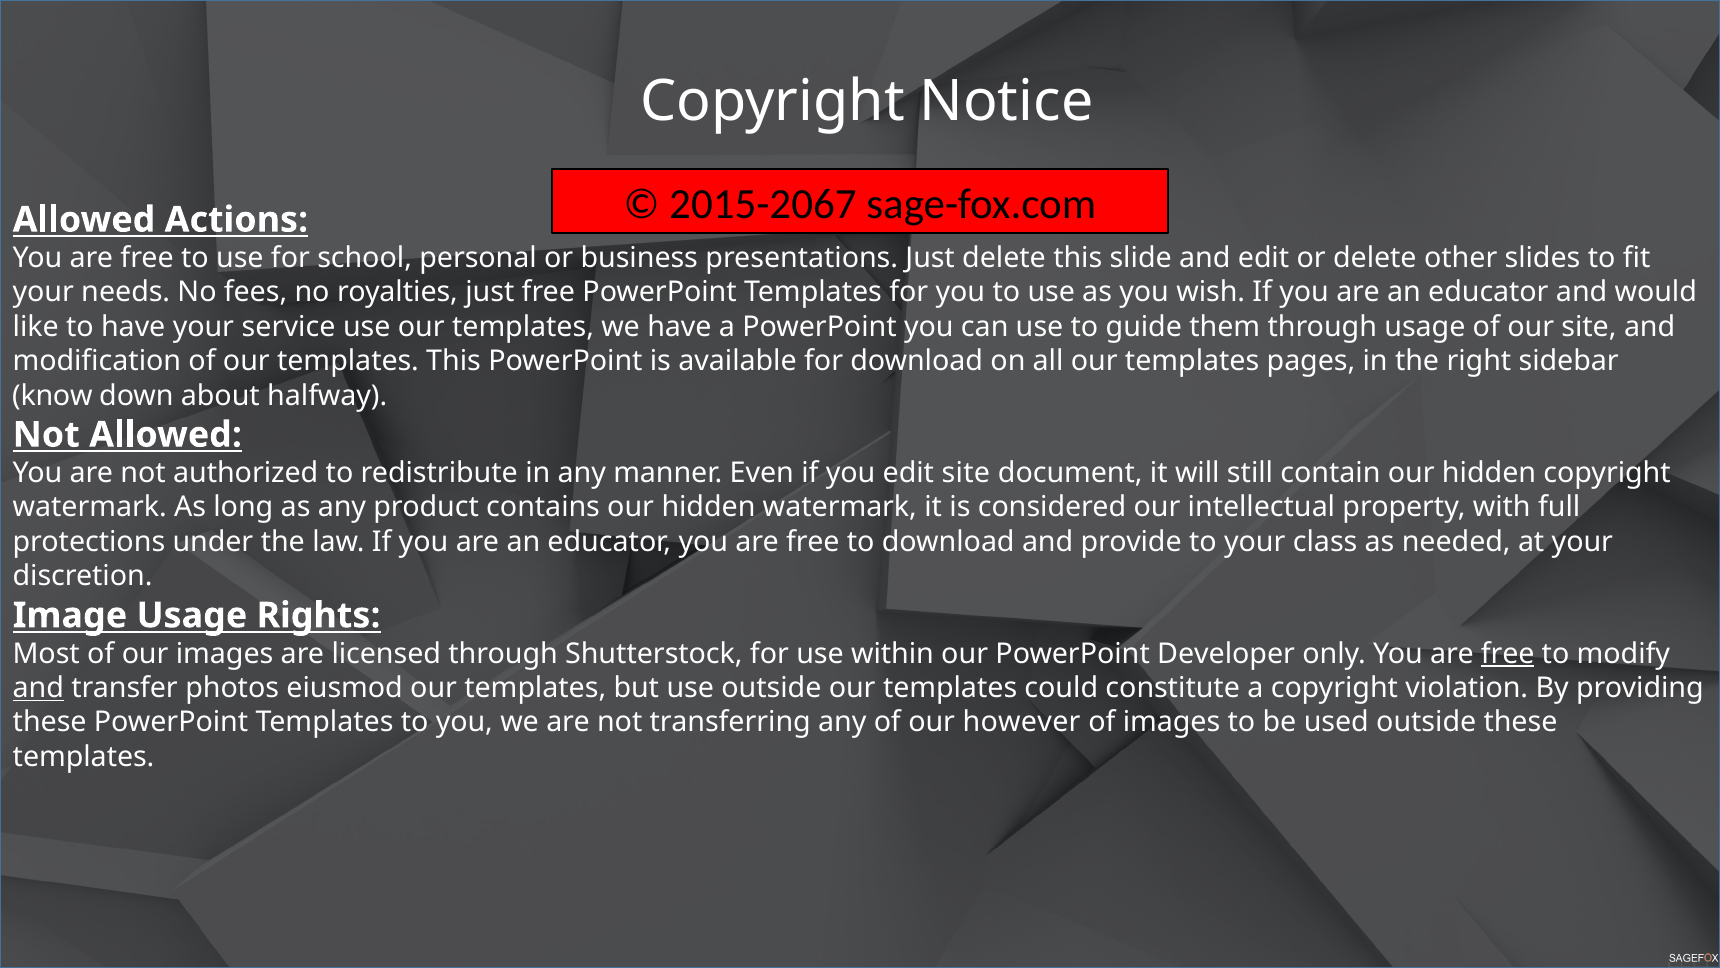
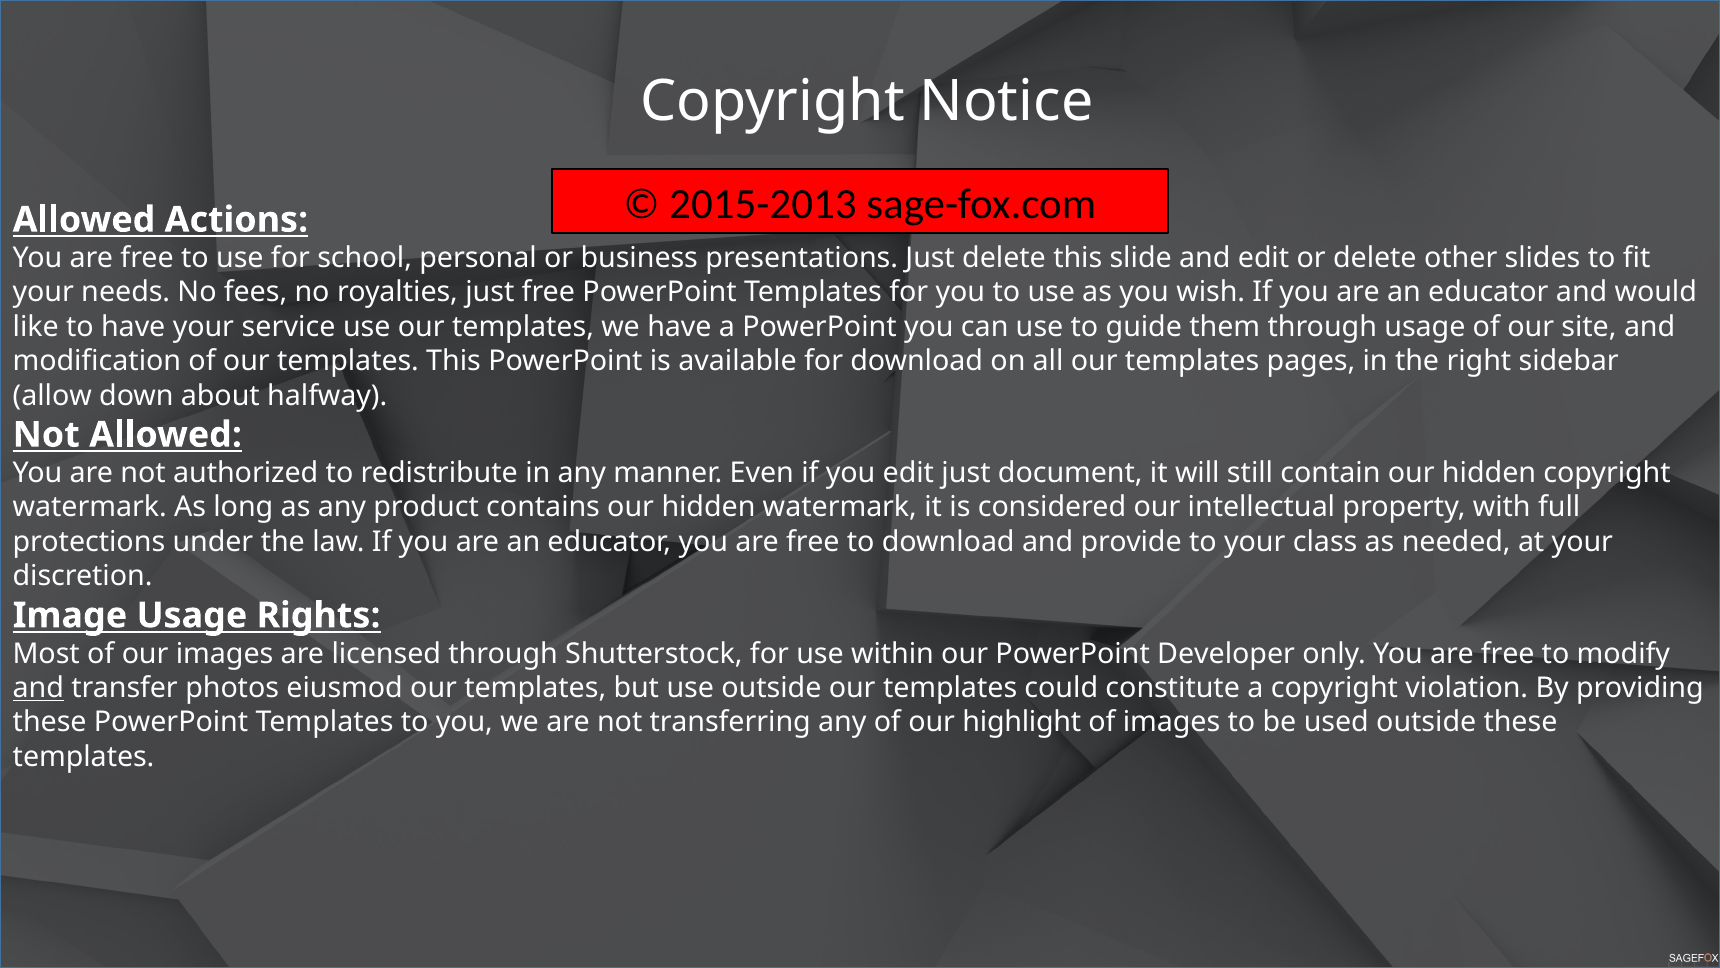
2015-2067: 2015-2067 -> 2015-2013
know: know -> allow
edit site: site -> just
free at (1508, 653) underline: present -> none
however: however -> highlight
